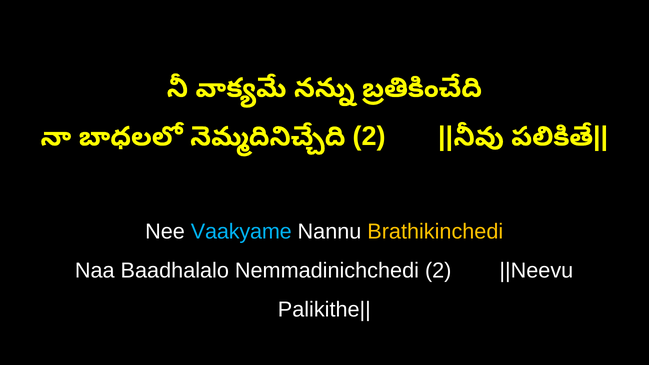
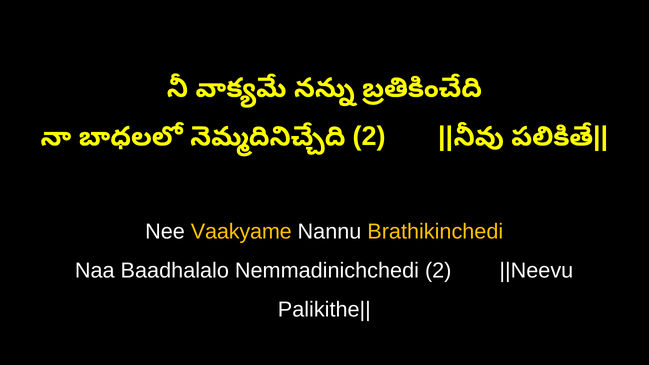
Vaakyame colour: light blue -> yellow
